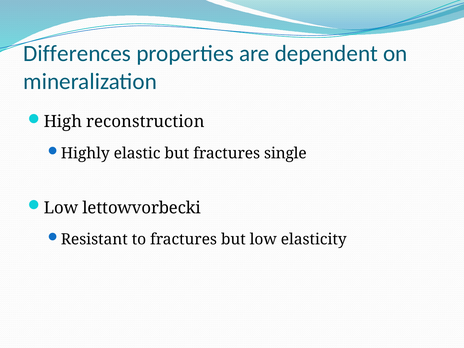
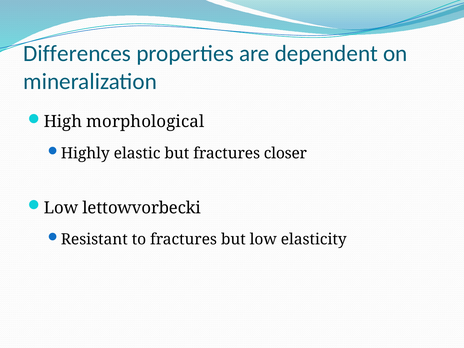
reconstruction: reconstruction -> morphological
single: single -> closer
